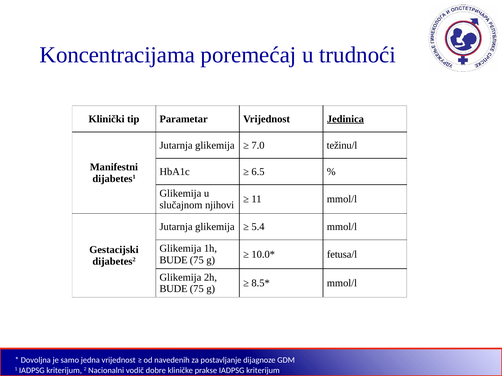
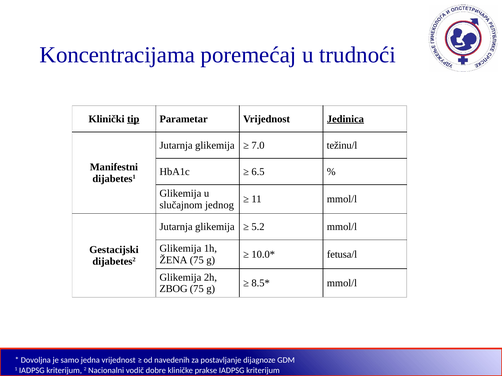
tip underline: none -> present
njihovi: njihovi -> jednog
5.4: 5.4 -> 5.2
BUDE at (174, 260): BUDE -> ŽENA
BUDE at (174, 289): BUDE -> ZBOG
